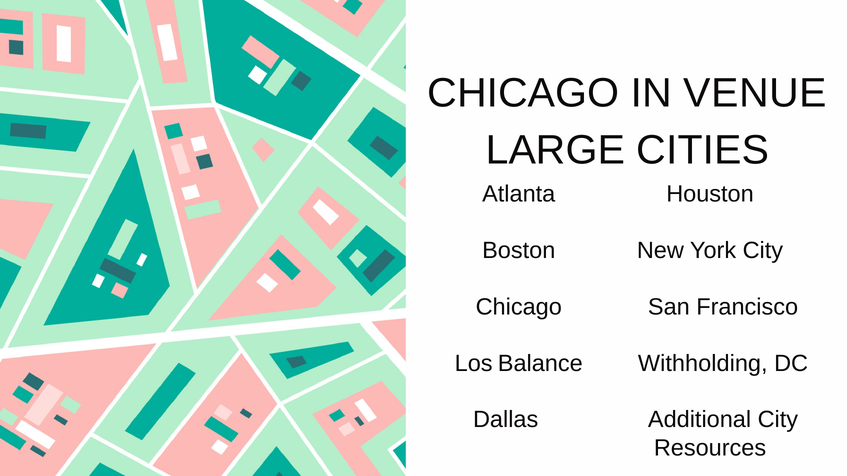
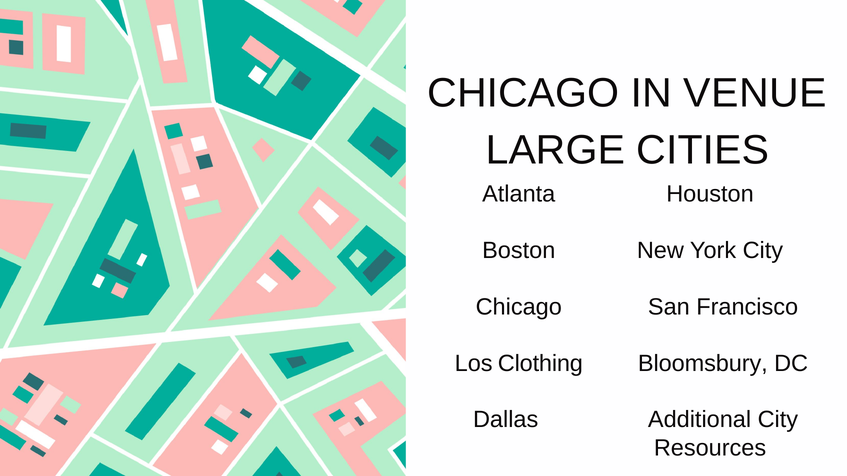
Balance: Balance -> Clothing
Withholding: Withholding -> Bloomsbury
